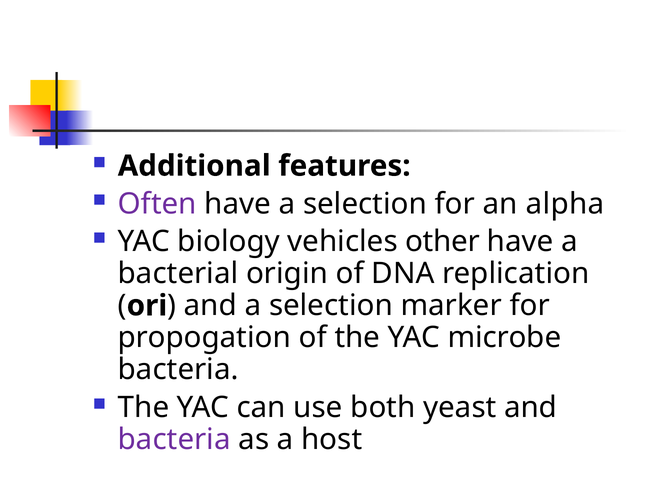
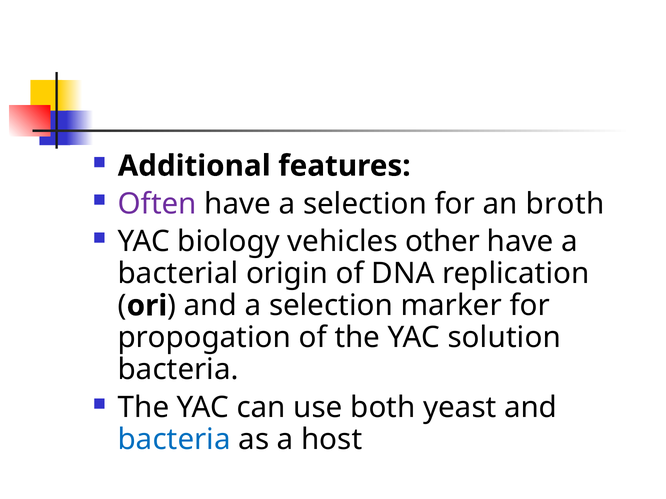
alpha: alpha -> broth
microbe: microbe -> solution
bacteria at (174, 440) colour: purple -> blue
